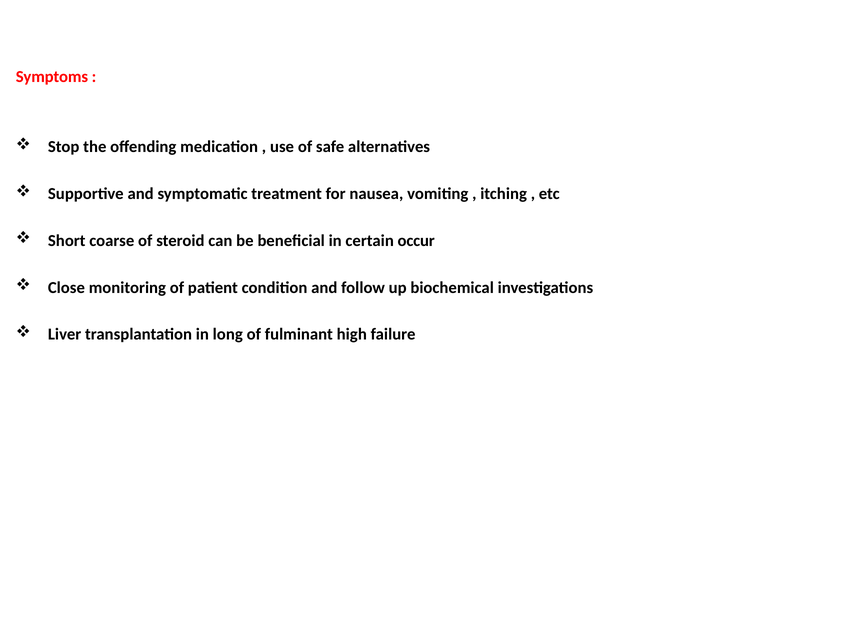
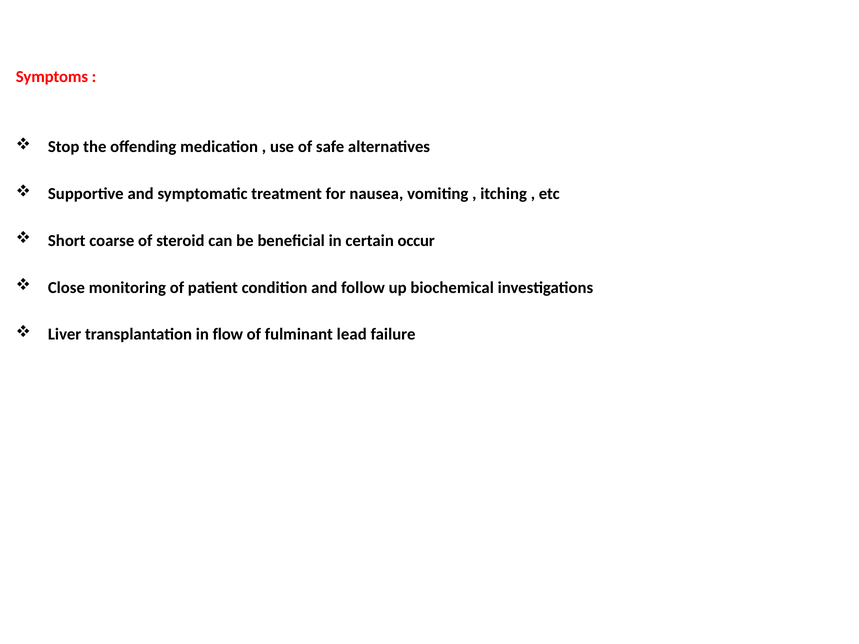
long: long -> flow
high: high -> lead
